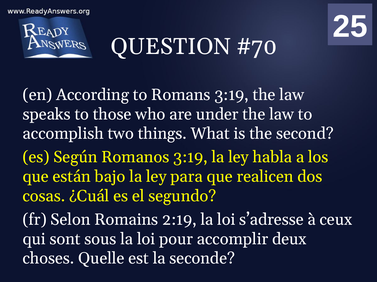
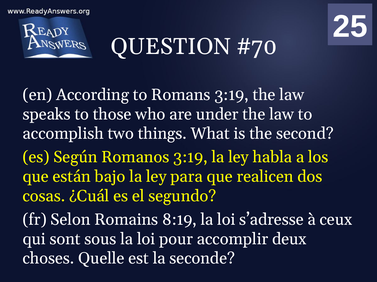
2:19: 2:19 -> 8:19
